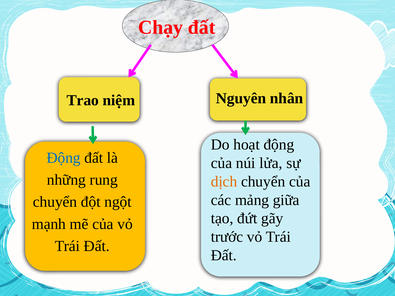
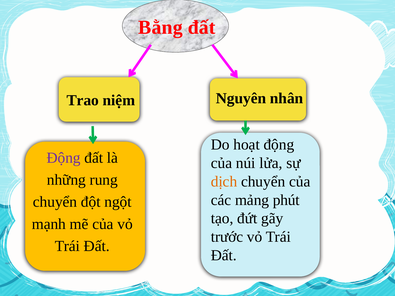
Chạy: Chạy -> Bằng
Động at (64, 158) colour: blue -> purple
giữa: giữa -> phút
